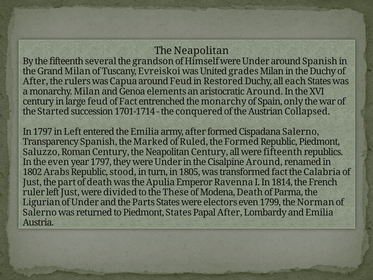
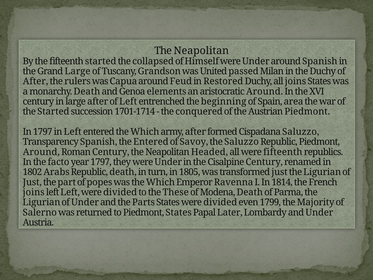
fifteenth several: several -> started
grandson: grandson -> collapsed
Grand Milan: Milan -> Large
Evreiskoi: Evreiskoi -> Grandson
grades: grades -> passed
all each: each -> joins
monarchy Milan: Milan -> Death
large feud: feud -> after
of Fact: Fact -> Left
the monarchy: monarchy -> beginning
only: only -> area
Austrian Collapsed: Collapsed -> Piedmont
entered the Emilia: Emilia -> Which
Cispadana Salerno: Salerno -> Saluzzo
the Marked: Marked -> Entered
Ruled: Ruled -> Savoy
the Formed: Formed -> Saluzzo
Saluzzo at (41, 152): Saluzzo -> Around
Neapolitan Century: Century -> Headed
the even: even -> facto
Cisalpine Around: Around -> Century
Republic stood: stood -> death
transformed fact: fact -> just
Calabria at (322, 172): Calabria -> Ligurian
of death: death -> popes
was the Apulia: Apulia -> Which
ruler at (34, 192): ruler -> joins
left Just: Just -> Left
States were electors: electors -> divided
Norman: Norman -> Majority
Papal After: After -> Later
and Emilia: Emilia -> Under
